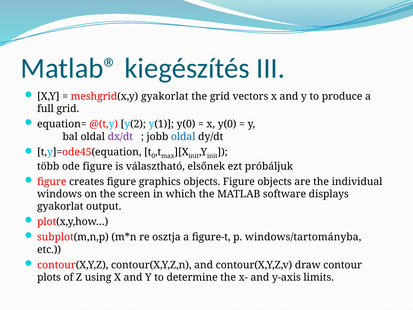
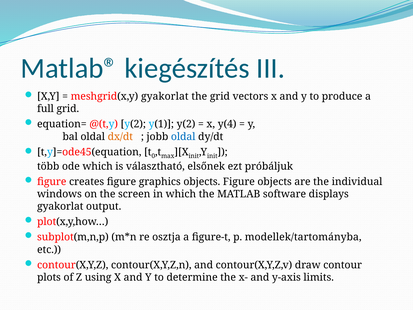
y(1 y(0: y(0 -> y(2
x y(0: y(0 -> y(4
dx/dt colour: purple -> orange
ode figure: figure -> which
windows/tartományba: windows/tartományba -> modellek/tartományba
